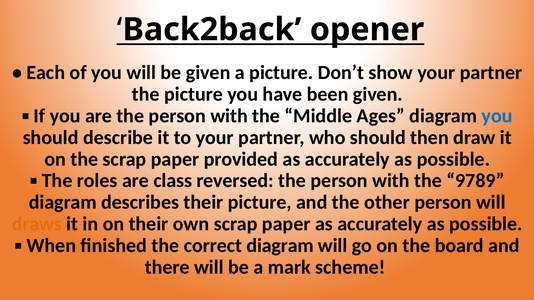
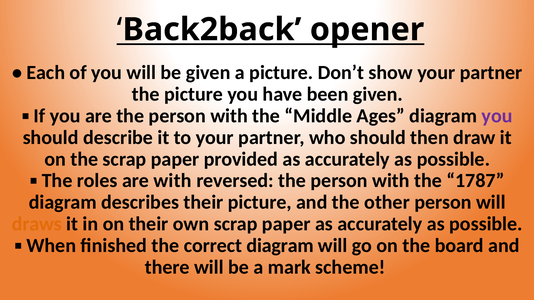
you at (497, 116) colour: blue -> purple
are class: class -> with
9789: 9789 -> 1787
